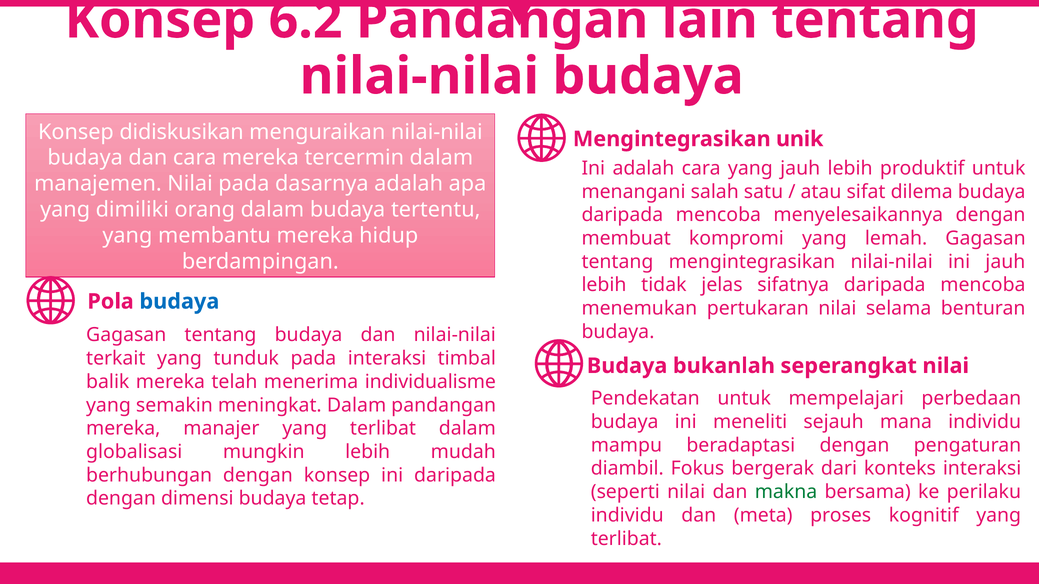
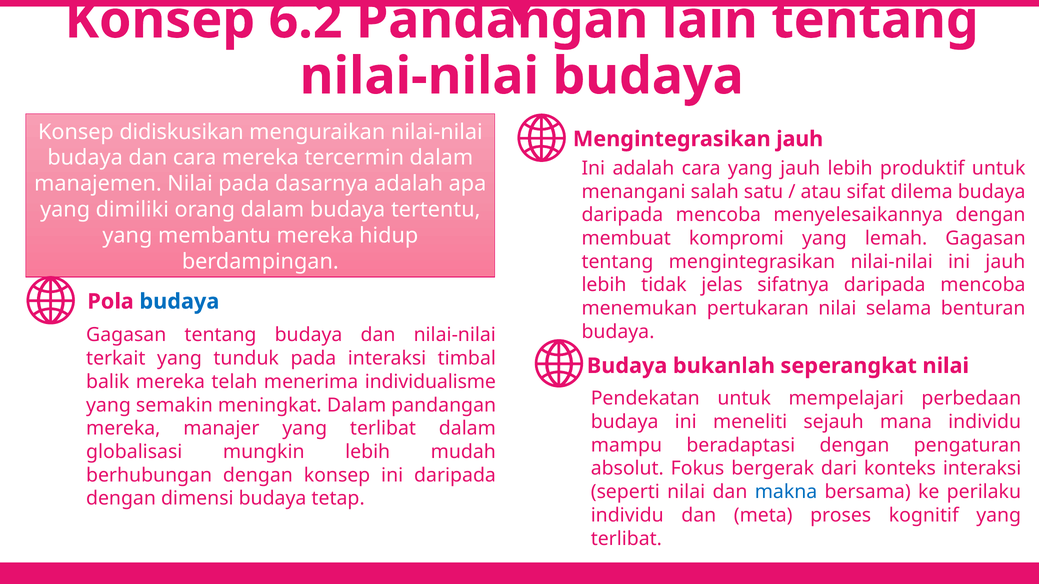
Mengintegrasikan unik: unik -> jauh
diambil: diambil -> absolut
makna colour: green -> blue
